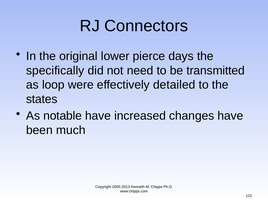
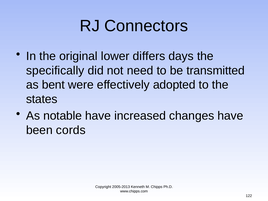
pierce: pierce -> differs
loop: loop -> bent
detailed: detailed -> adopted
much: much -> cords
